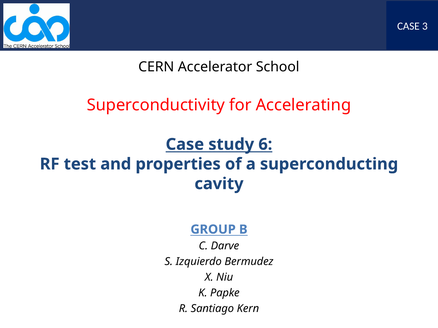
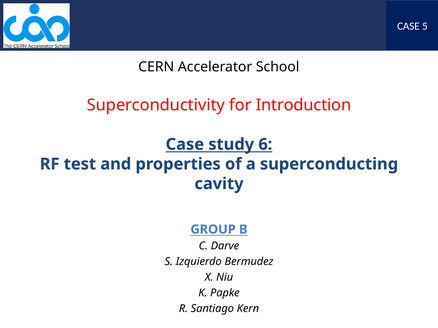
3: 3 -> 5
Accelerating: Accelerating -> Introduction
